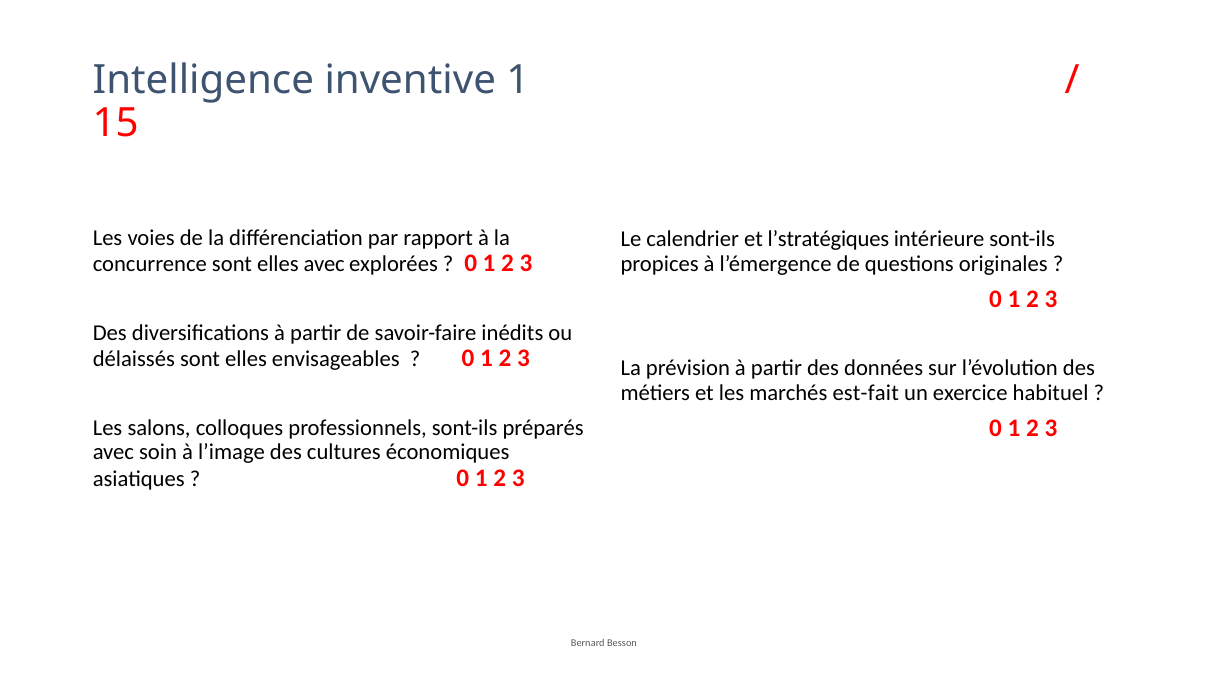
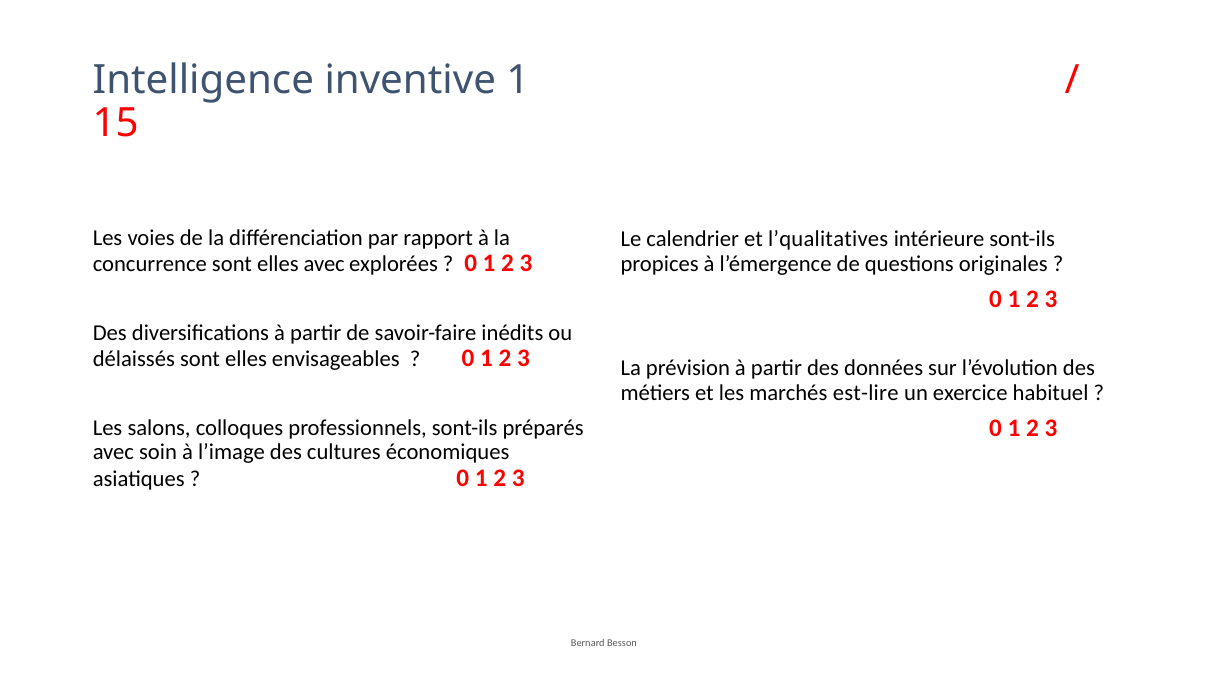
l’stratégiques: l’stratégiques -> l’qualitatives
est-fait: est-fait -> est-lire
